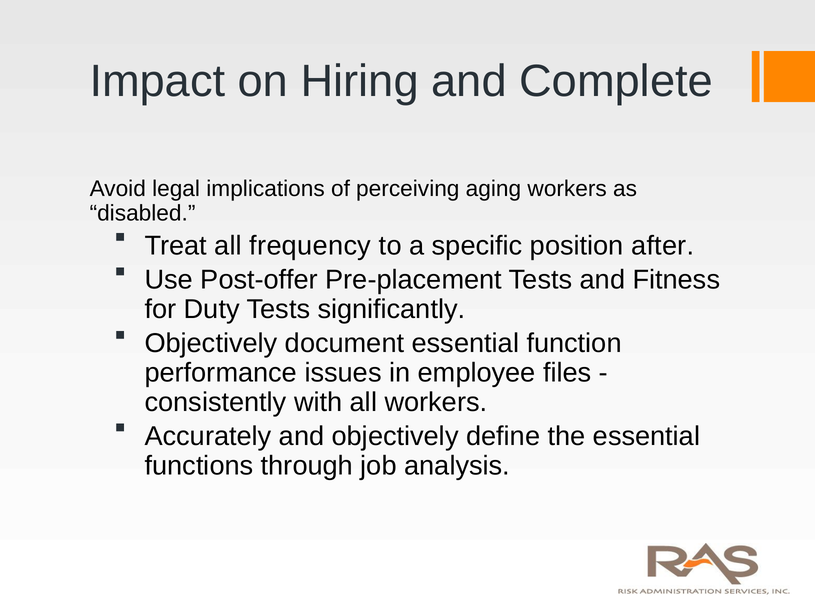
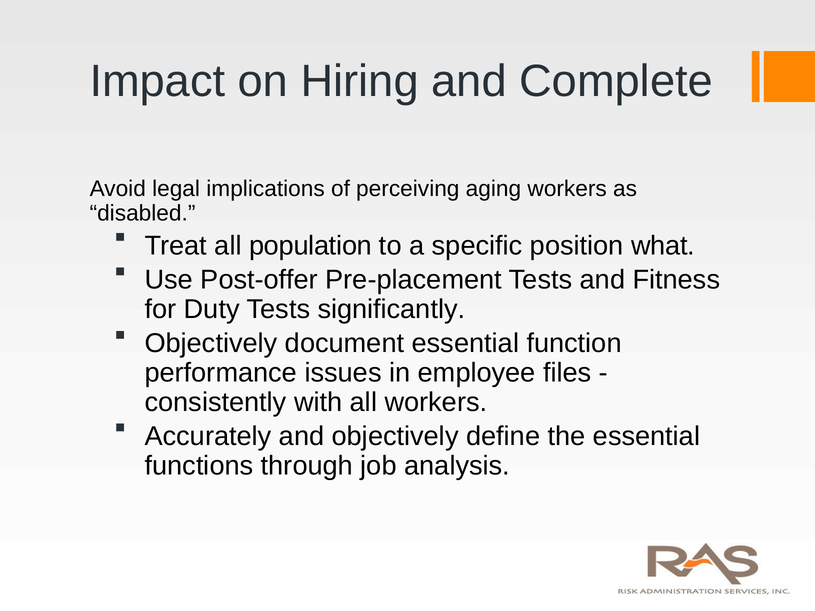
frequency: frequency -> population
after: after -> what
